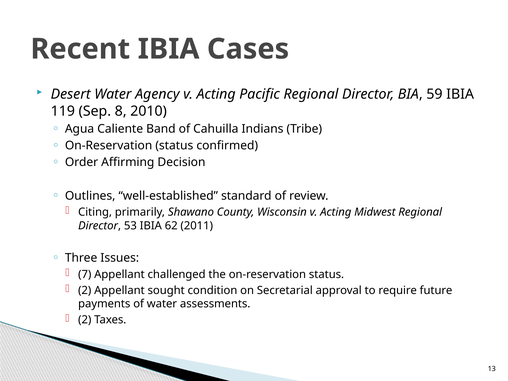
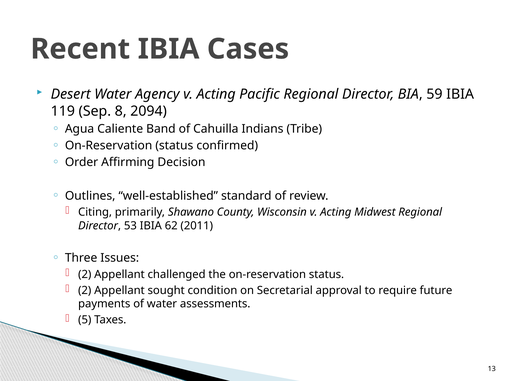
2010: 2010 -> 2094
7 at (85, 274): 7 -> 2
2 at (85, 320): 2 -> 5
